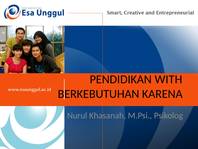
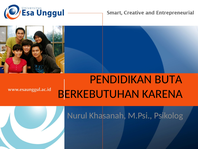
WITH: WITH -> BUTA
